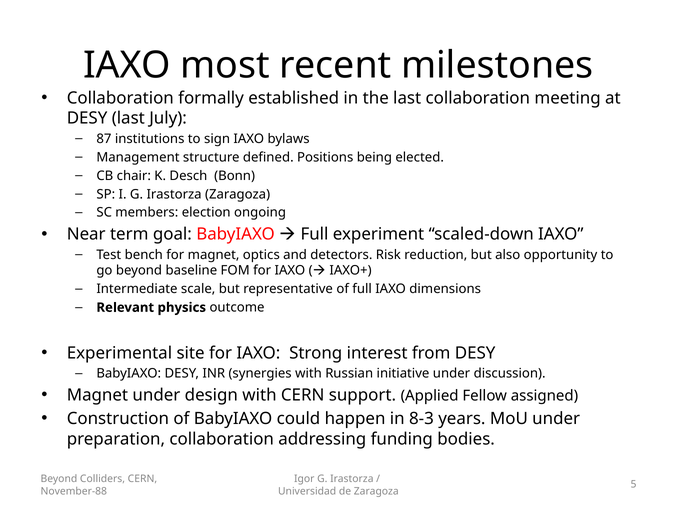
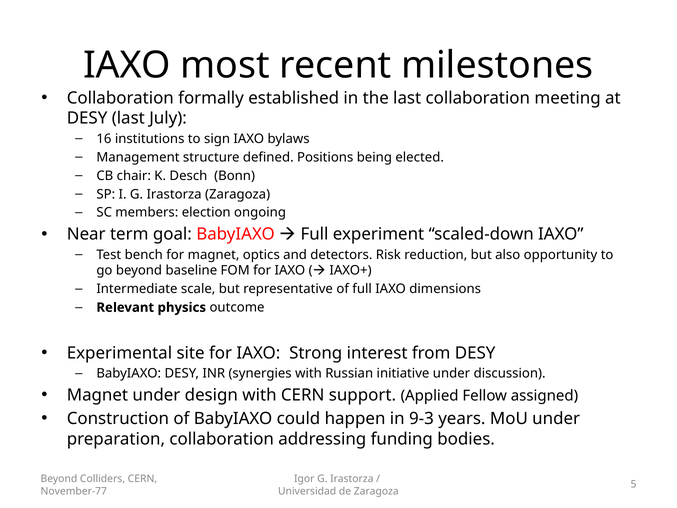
87: 87 -> 16
8-3: 8-3 -> 9-3
November-88: November-88 -> November-77
